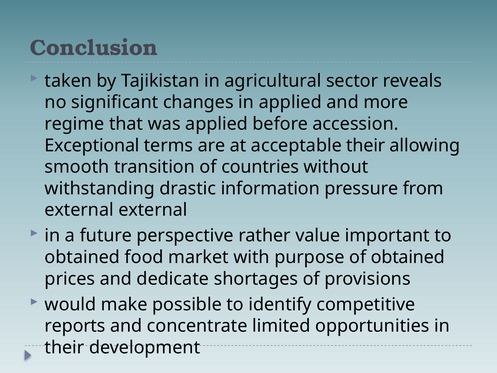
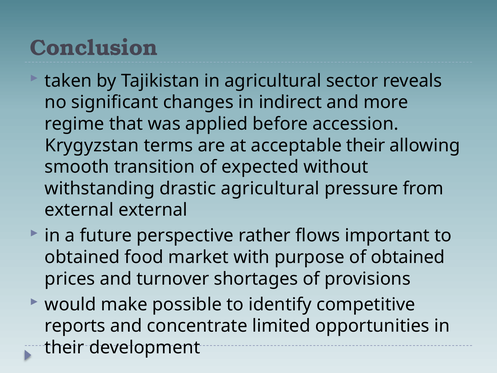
in applied: applied -> indirect
Exceptional: Exceptional -> Krygyzstan
countries: countries -> expected
drastic information: information -> agricultural
value: value -> flows
dedicate: dedicate -> turnover
